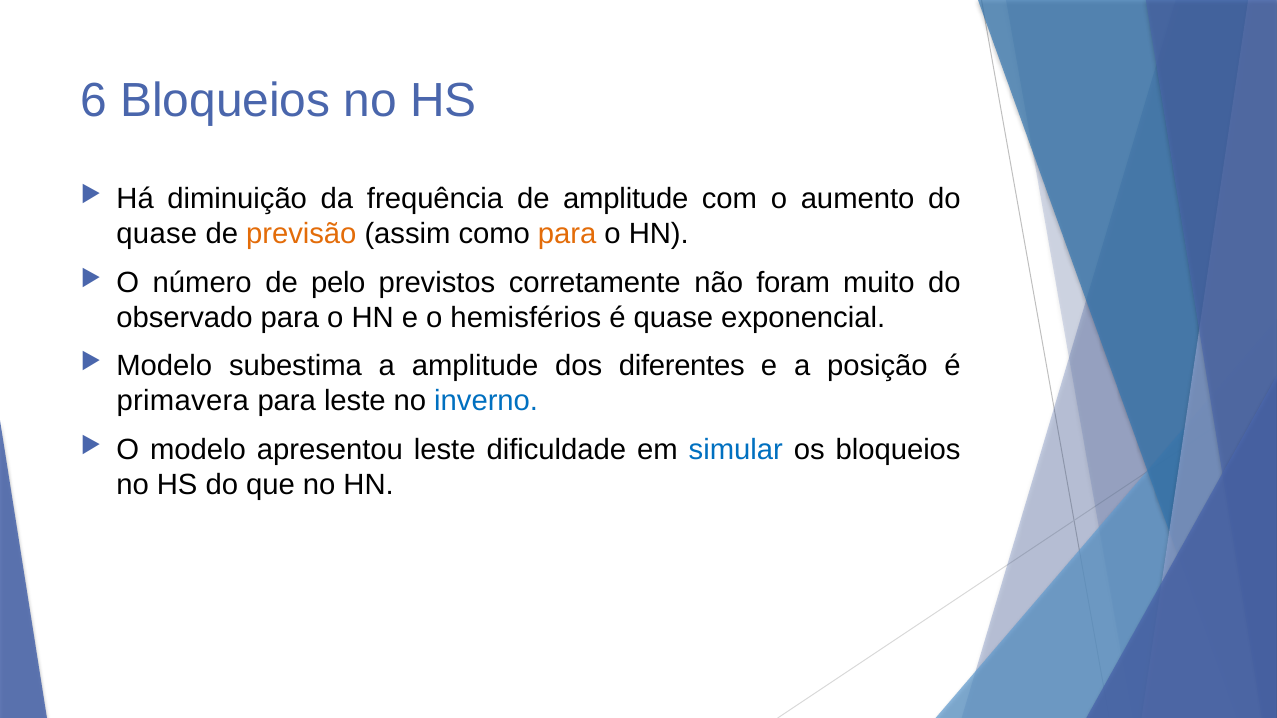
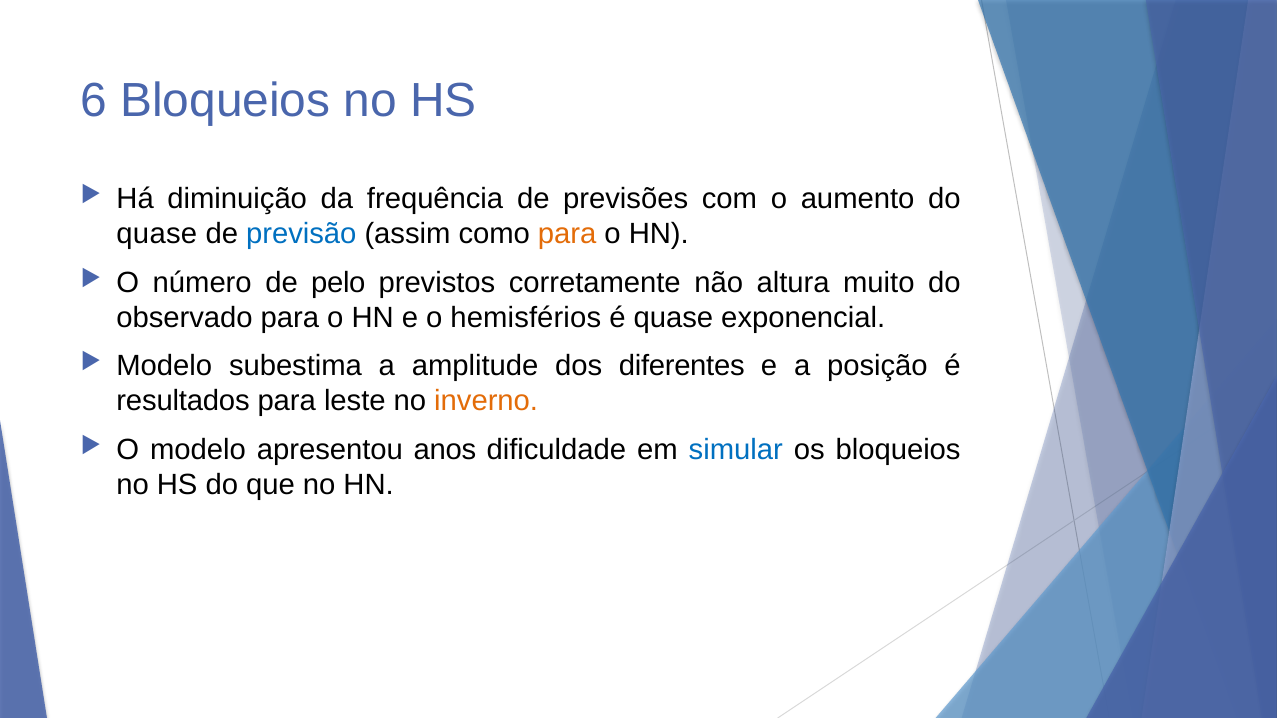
de amplitude: amplitude -> previsões
previsão colour: orange -> blue
foram: foram -> altura
primavera: primavera -> resultados
inverno colour: blue -> orange
apresentou leste: leste -> anos
